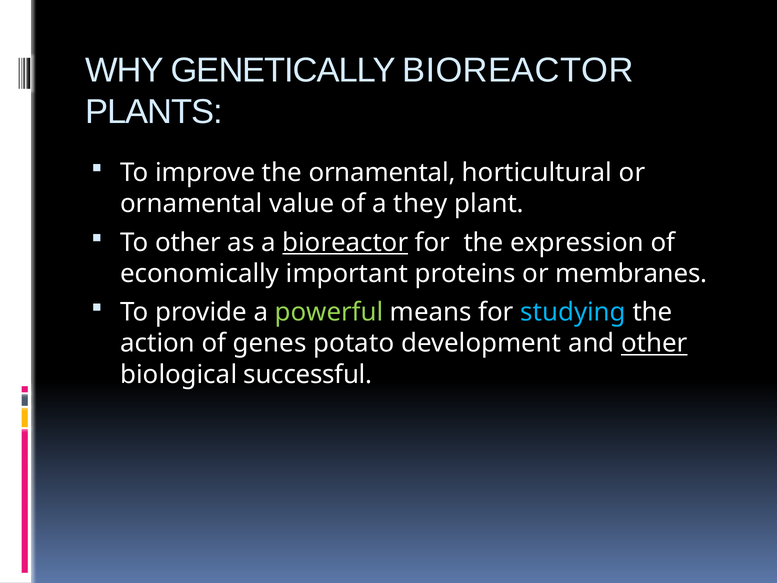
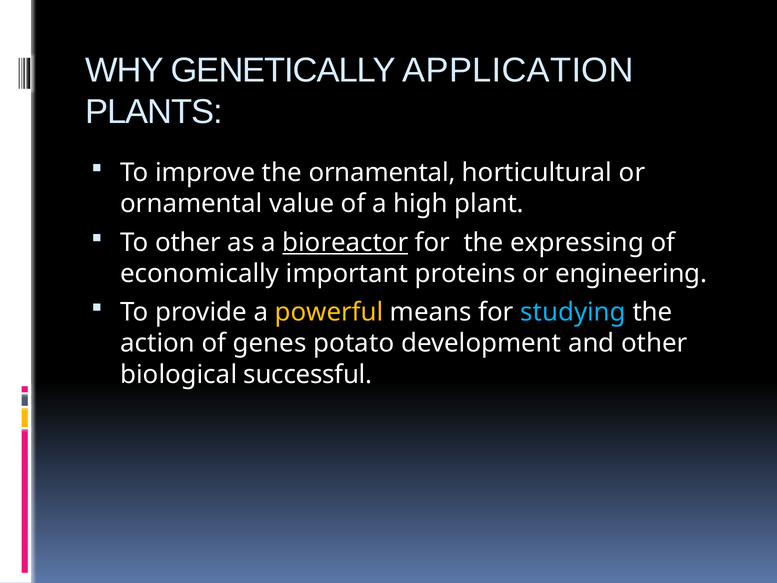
GENETICALLY BIOREACTOR: BIOREACTOR -> APPLICATION
they: they -> high
expression: expression -> expressing
membranes: membranes -> engineering
powerful colour: light green -> yellow
other at (654, 343) underline: present -> none
